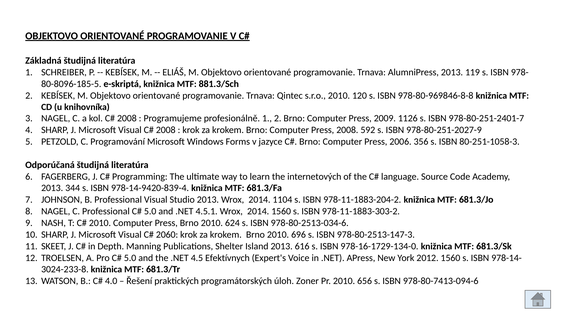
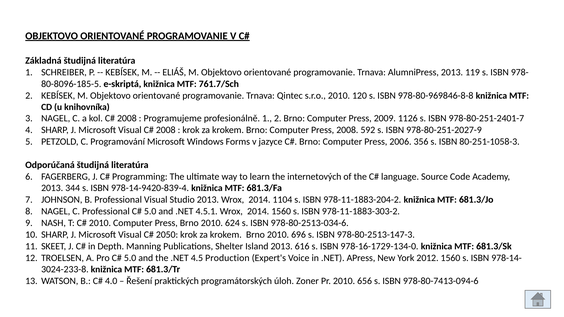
881.3/Sch: 881.3/Sch -> 761.7/Sch
2060: 2060 -> 2050
Efektívnych: Efektívnych -> Production
